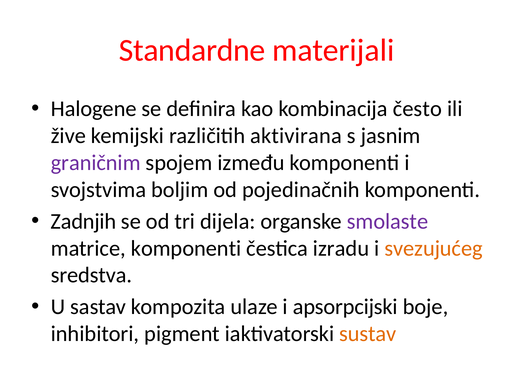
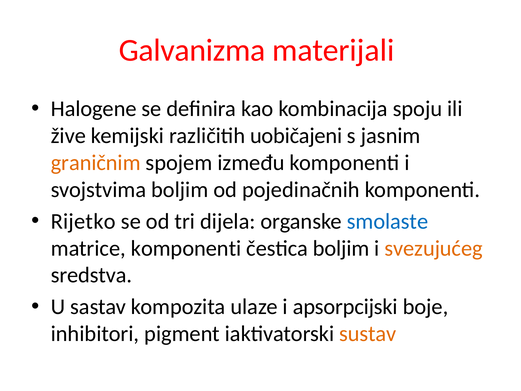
Standardne: Standardne -> Galvanizma
često: često -> spoju
aktivirana: aktivirana -> uobičajeni
graničnim colour: purple -> orange
Zadnjih: Zadnjih -> Rijetko
smolaste colour: purple -> blue
čestica izradu: izradu -> boljim
